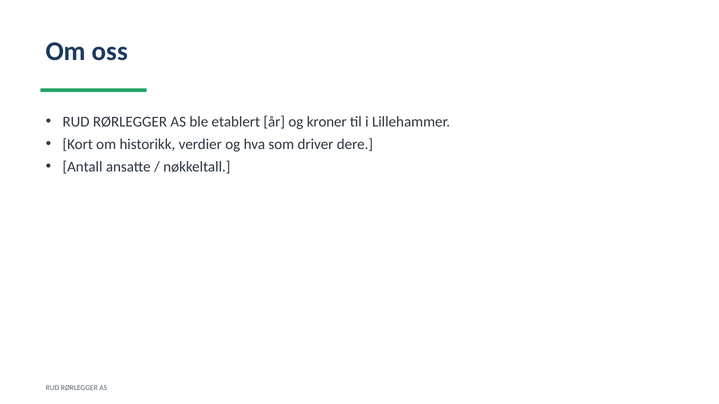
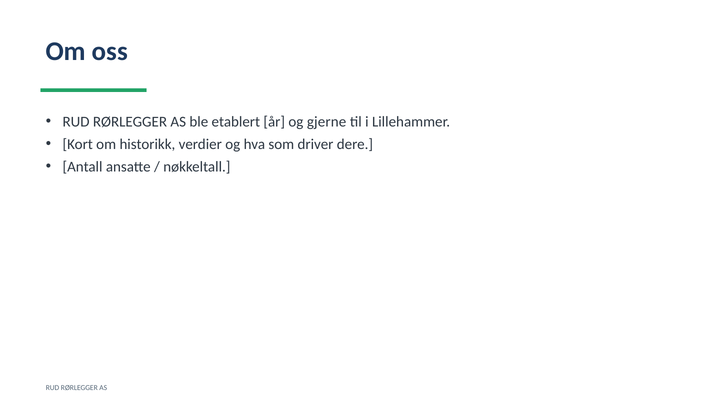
kroner: kroner -> gjerne
